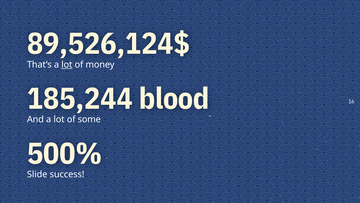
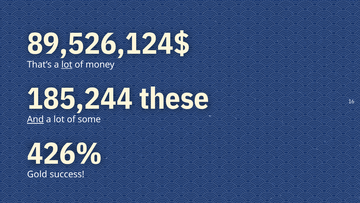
blood: blood -> these
And underline: none -> present
500%: 500% -> 426%
Slide: Slide -> Gold
